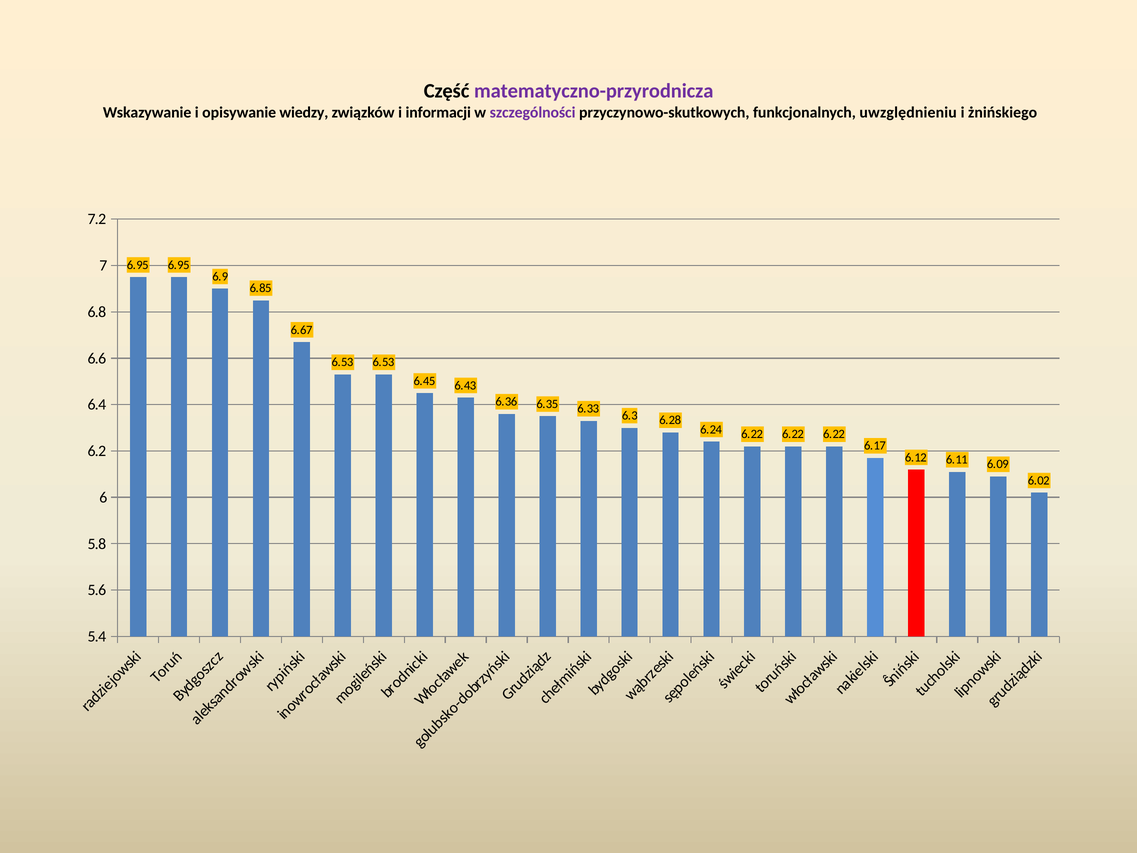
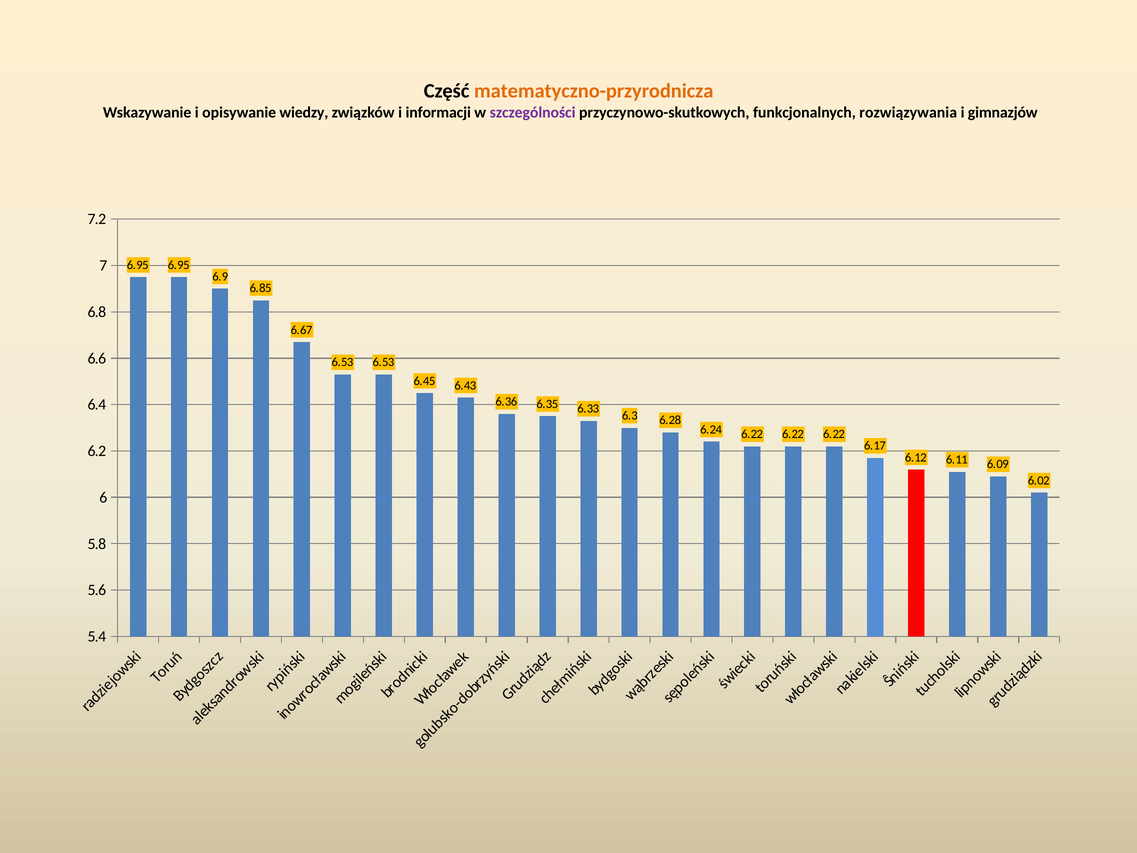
matematyczno-przyrodnicza colour: purple -> orange
uwzględnieniu: uwzględnieniu -> rozwiązywania
żnińskiego: żnińskiego -> gimnazjów
